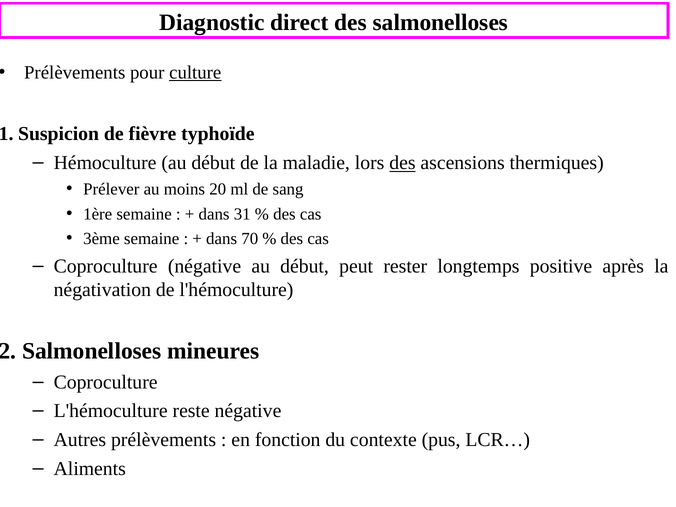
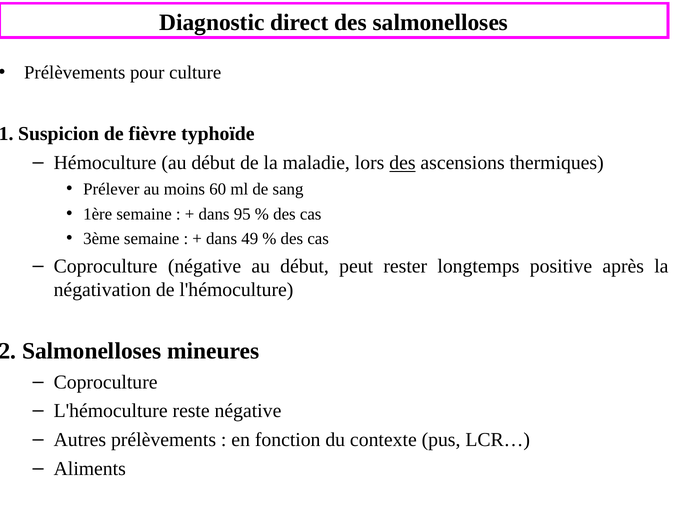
culture underline: present -> none
20: 20 -> 60
31: 31 -> 95
70: 70 -> 49
